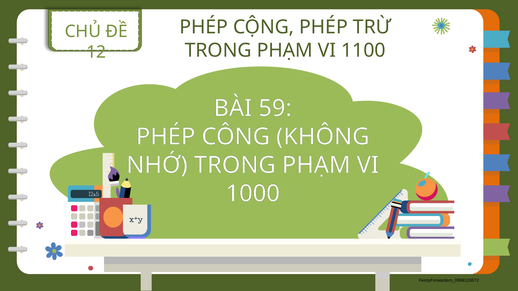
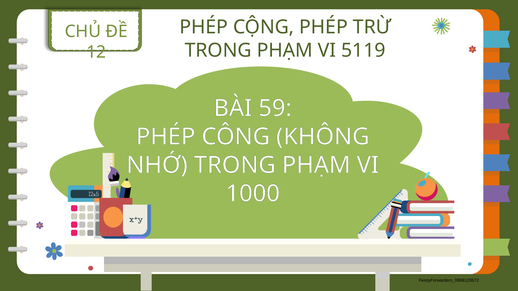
1100: 1100 -> 5119
